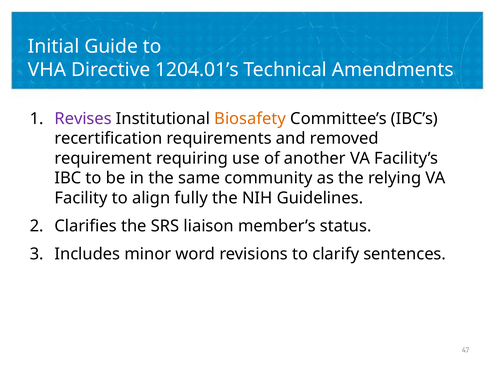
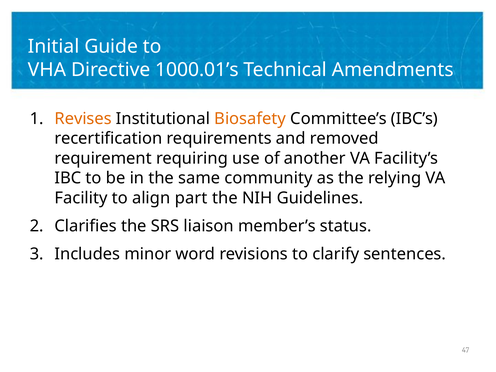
1204.01’s: 1204.01’s -> 1000.01’s
Revises colour: purple -> orange
fully: fully -> part
